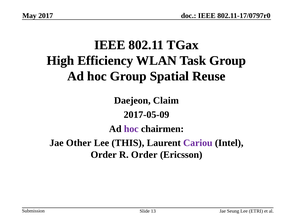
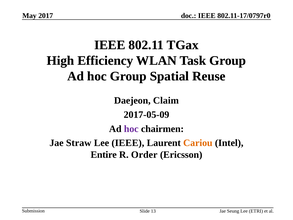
Other: Other -> Straw
Lee THIS: THIS -> IEEE
Cariou colour: purple -> orange
Order at (104, 155): Order -> Entire
